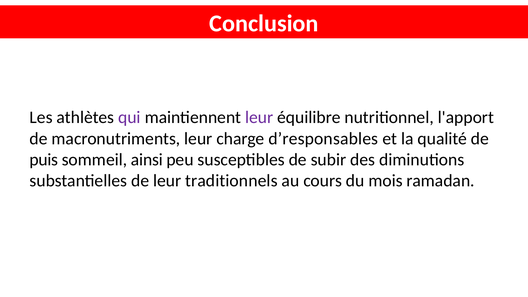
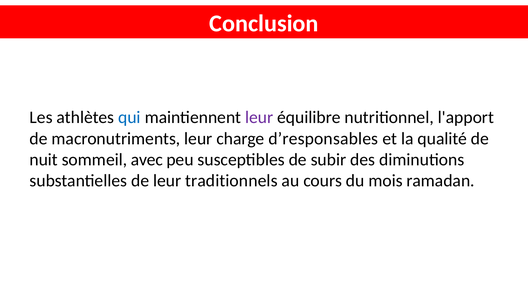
qui colour: purple -> blue
puis: puis -> nuit
ainsi: ainsi -> avec
